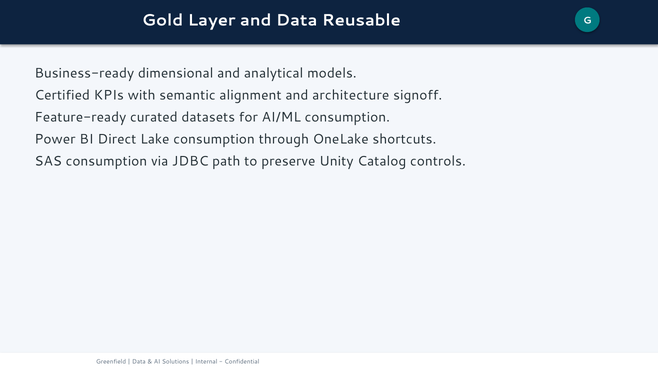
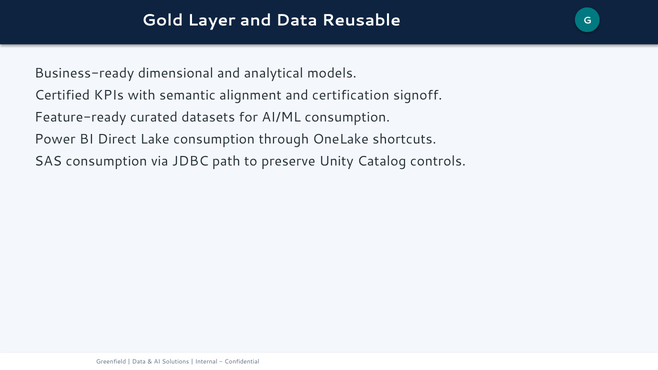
architecture: architecture -> certification
